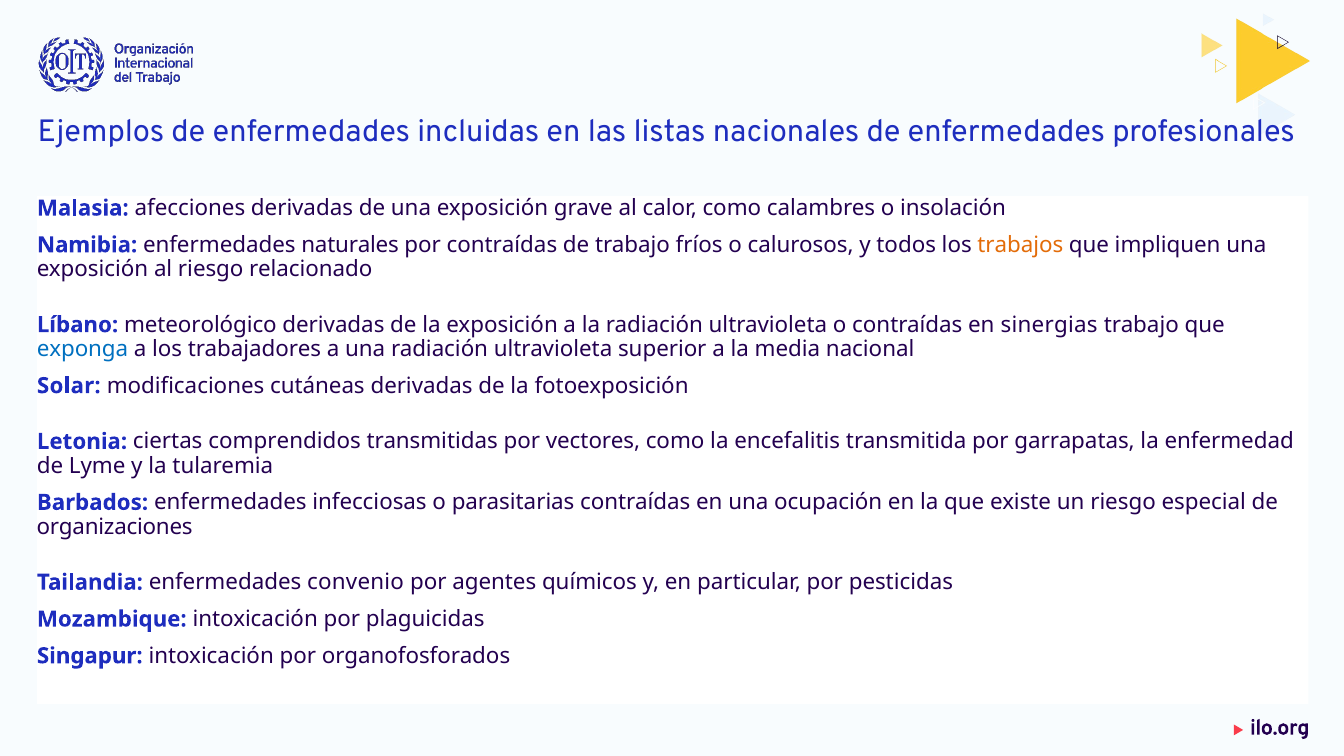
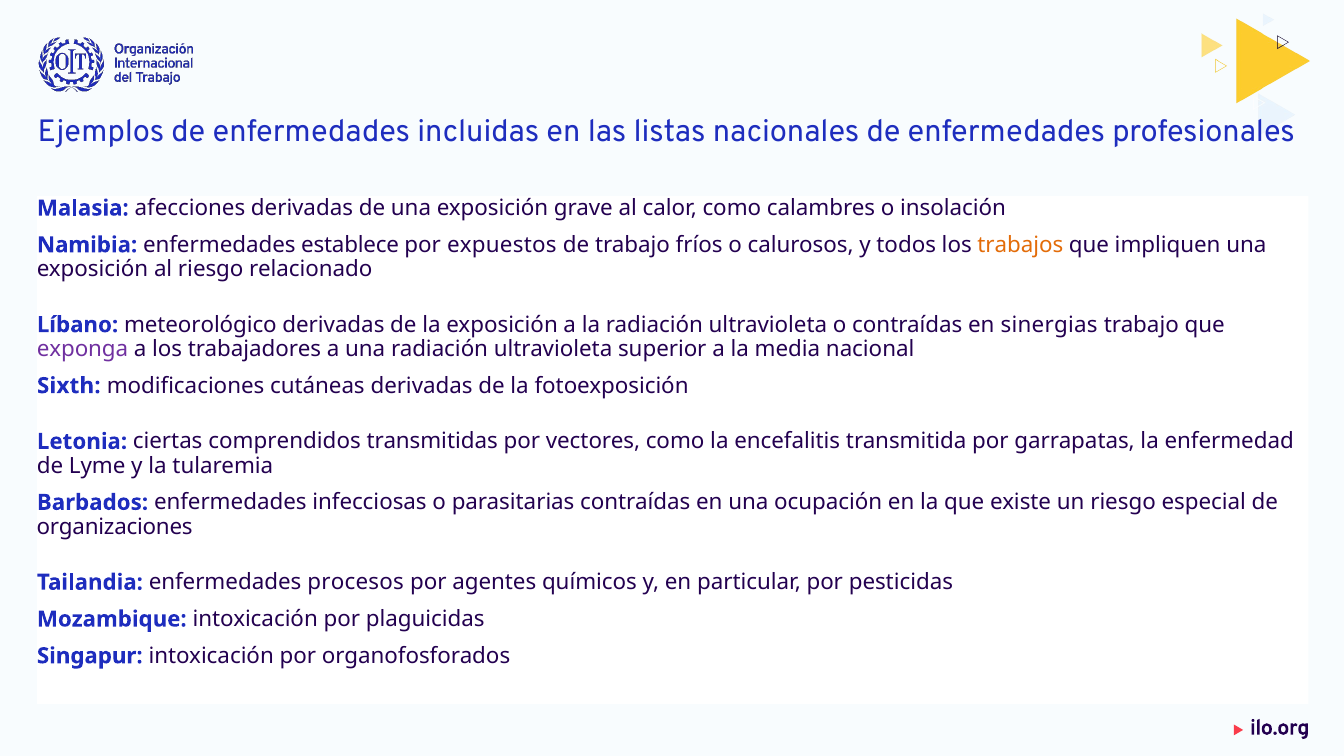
naturales: naturales -> establece
por contraídas: contraídas -> expuestos
exponga colour: blue -> purple
Solar: Solar -> Sixth
convenio: convenio -> procesos
